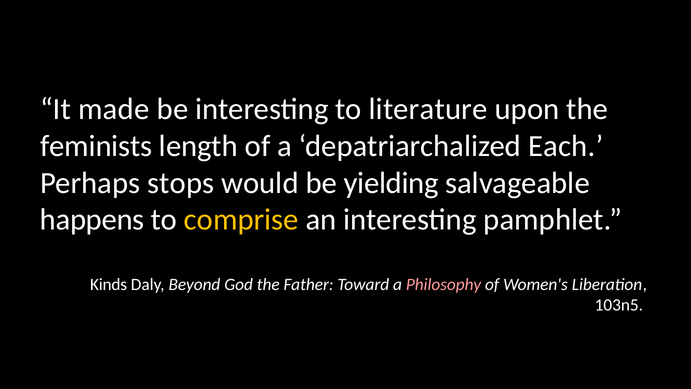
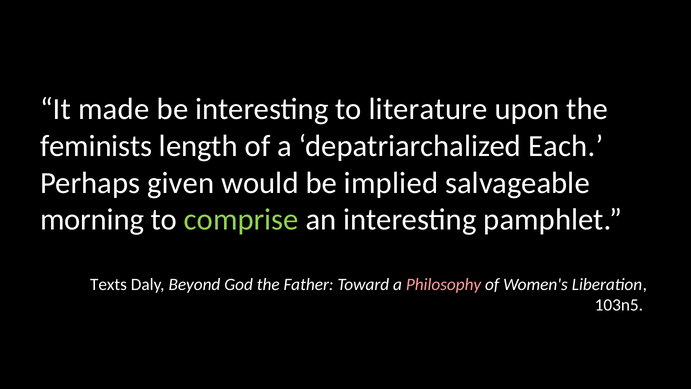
stops: stops -> given
yielding: yielding -> implied
happens: happens -> morning
comprise colour: yellow -> light green
Kinds: Kinds -> Texts
